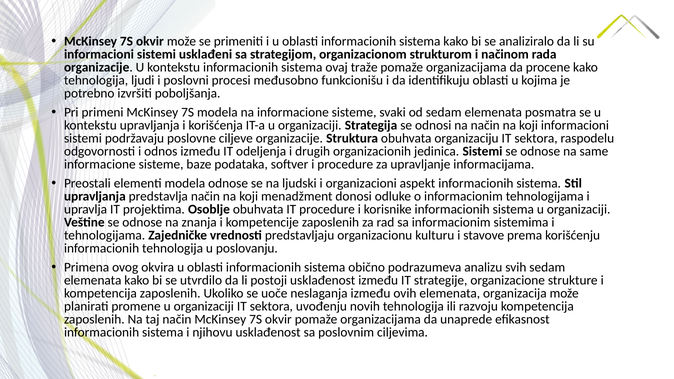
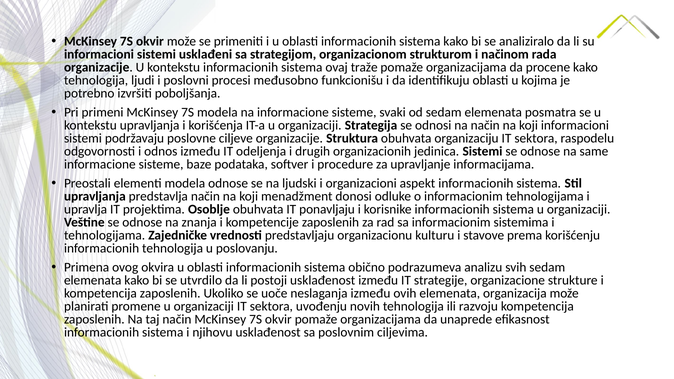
IT procedure: procedure -> ponavljaju
